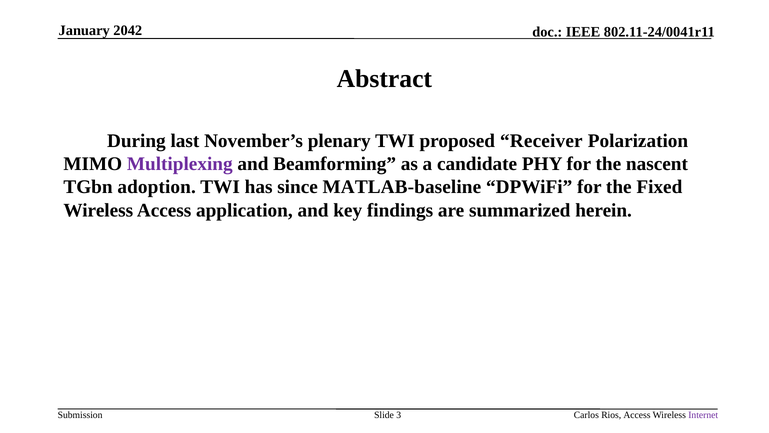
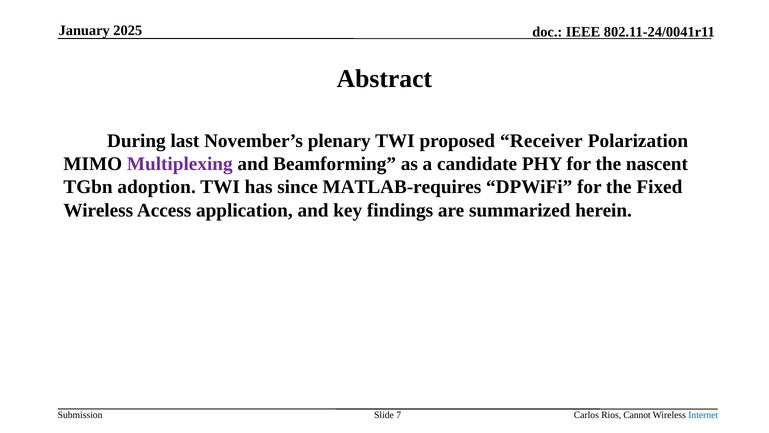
2042: 2042 -> 2025
MATLAB-baseline: MATLAB-baseline -> MATLAB-requires
3: 3 -> 7
Rios Access: Access -> Cannot
Internet colour: purple -> blue
